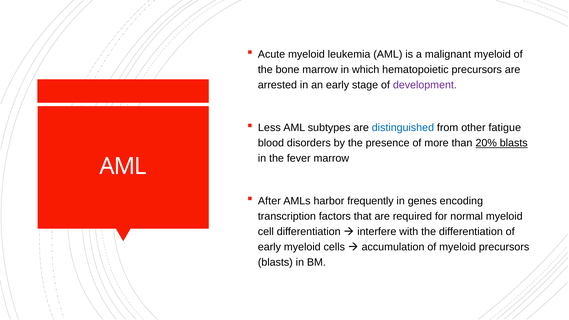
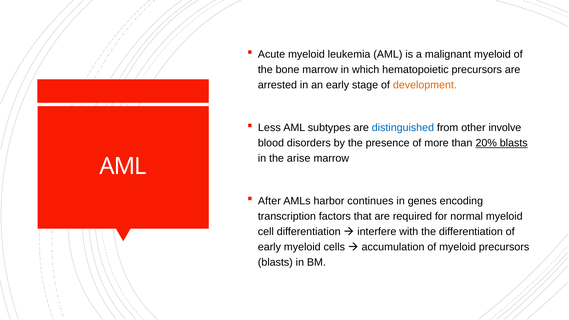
development colour: purple -> orange
fatigue: fatigue -> involve
fever: fever -> arise
frequently: frequently -> continues
